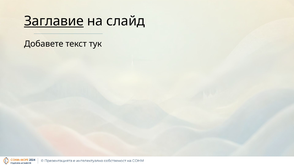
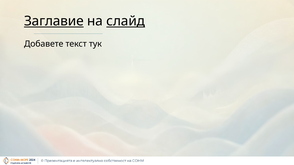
слайд underline: none -> present
